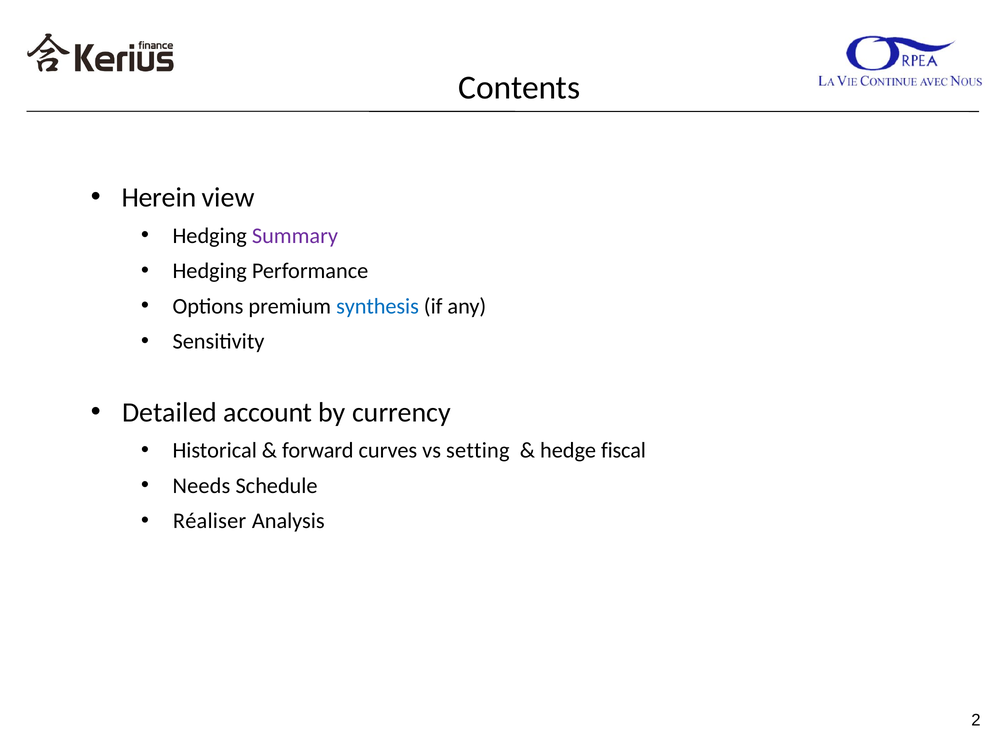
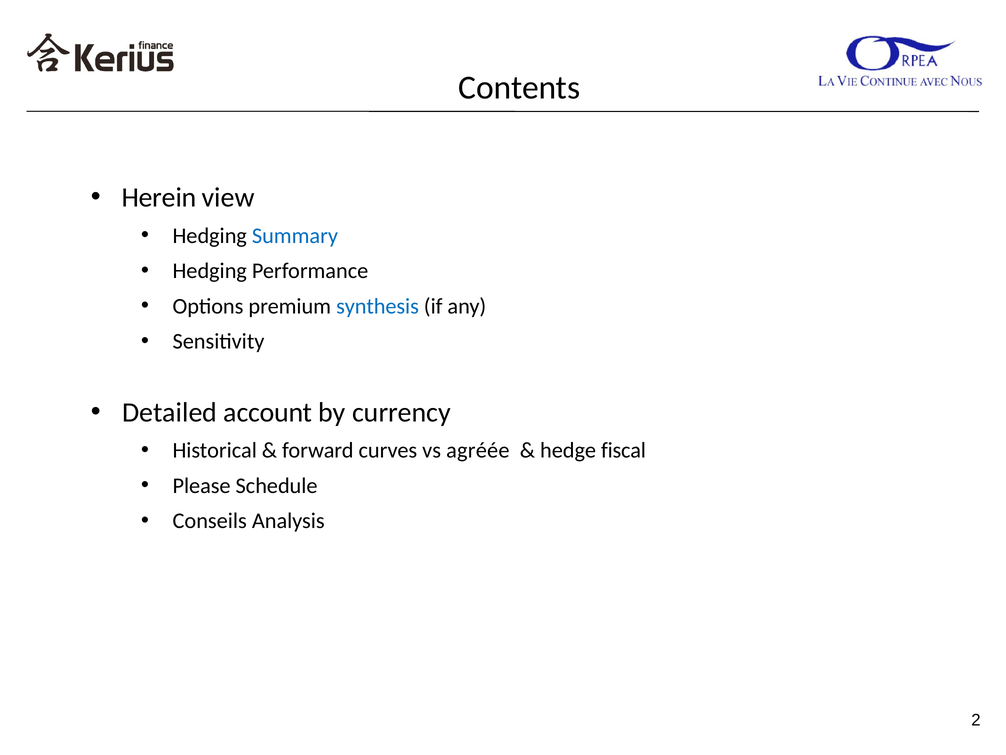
Summary colour: purple -> blue
setting: setting -> agréée
Needs: Needs -> Please
Réaliser: Réaliser -> Conseils
